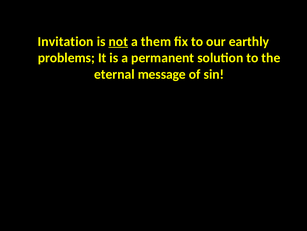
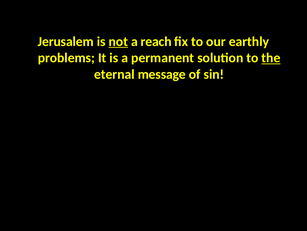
Invitation: Invitation -> Jerusalem
them: them -> reach
the underline: none -> present
